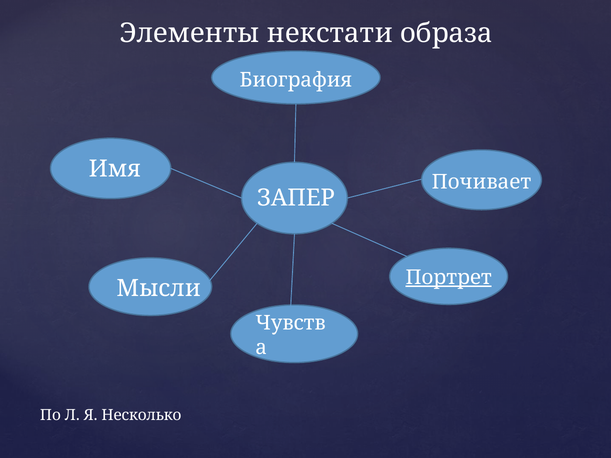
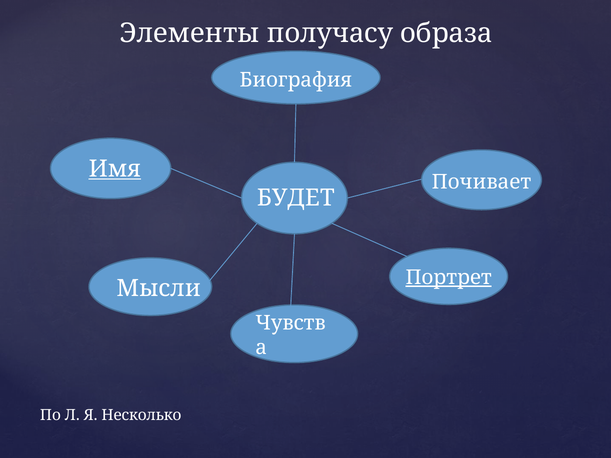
некстати: некстати -> получасу
Имя underline: none -> present
ЗАПЕР: ЗАПЕР -> БУДЕТ
